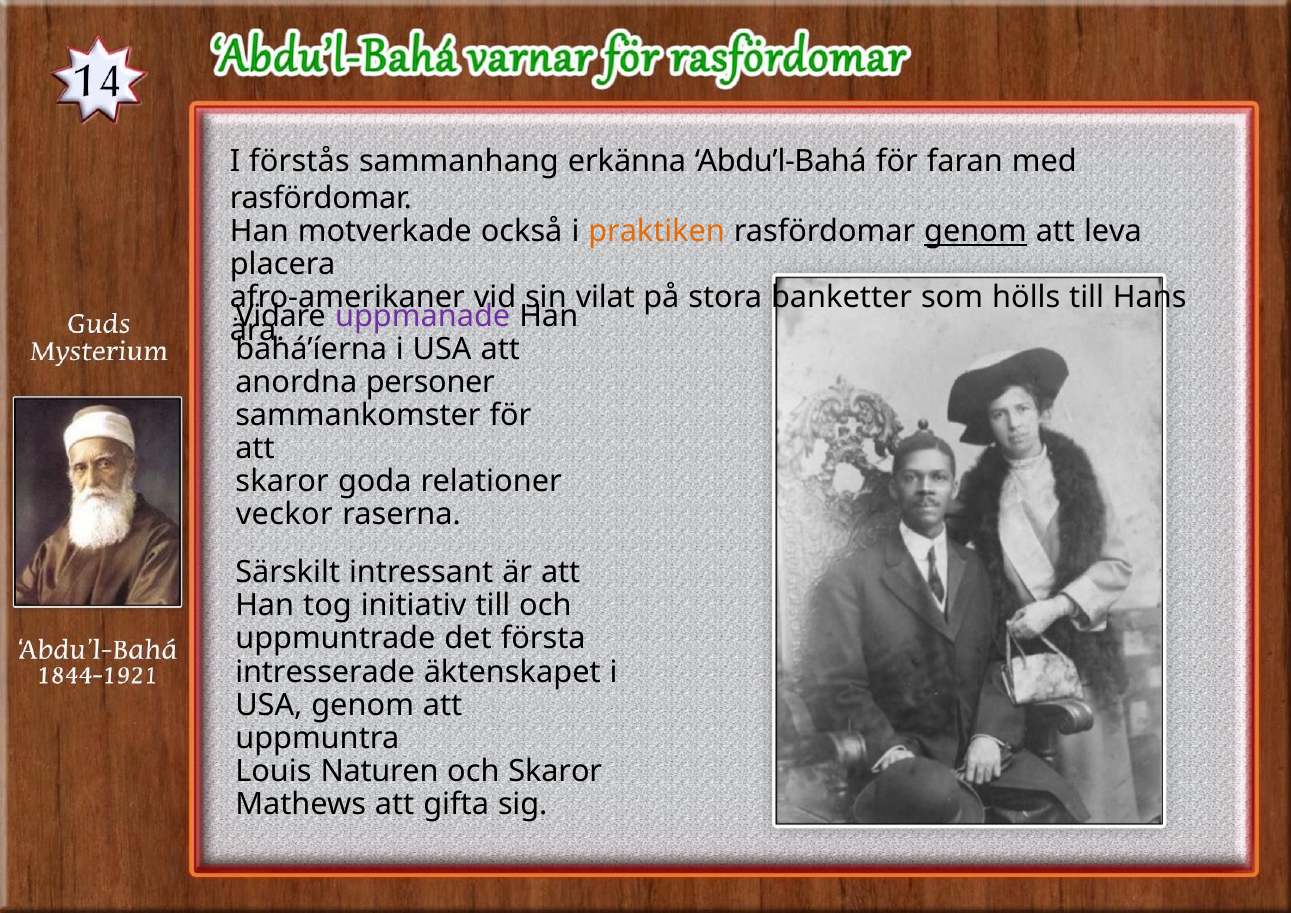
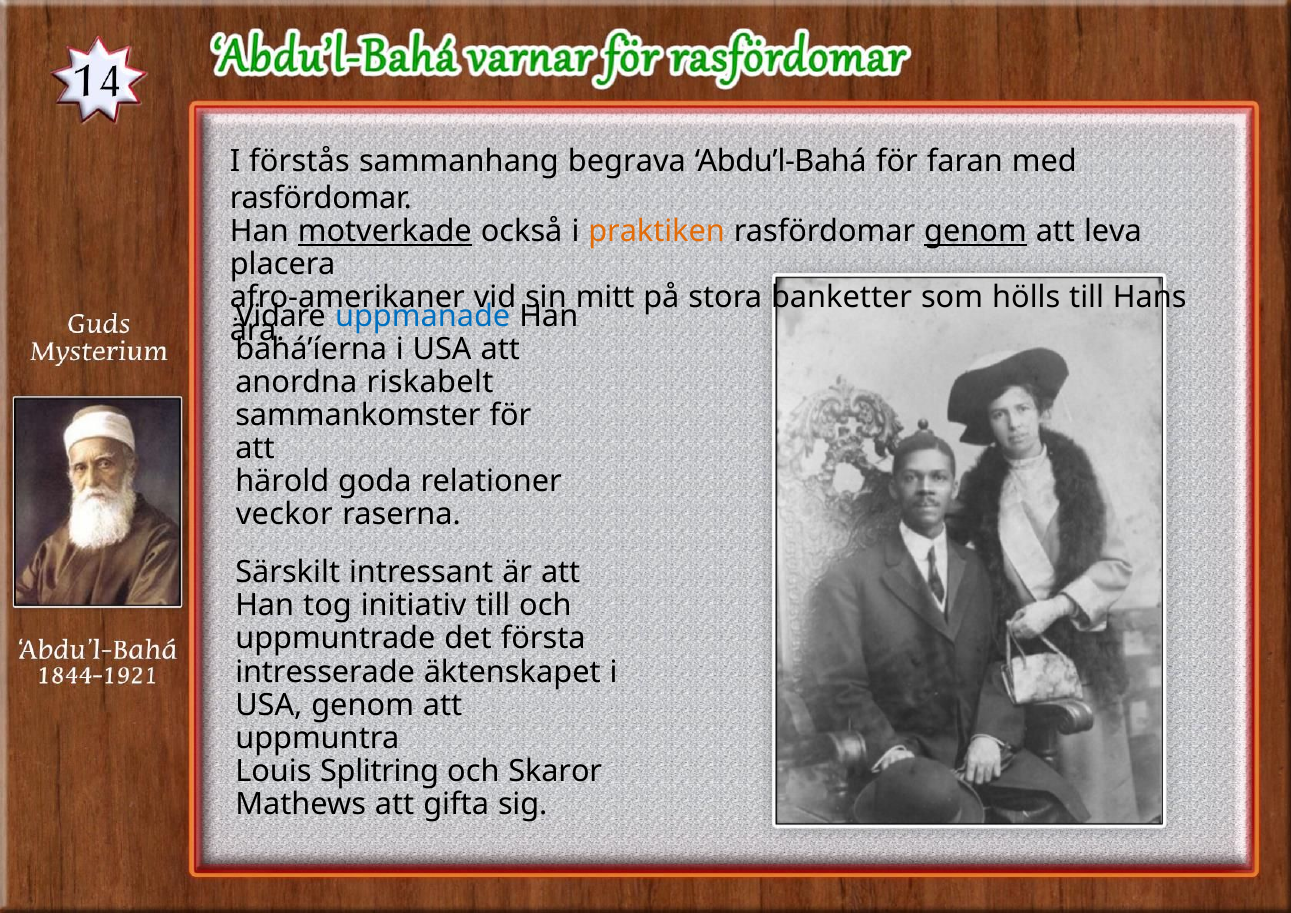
erkänna: erkänna -> begrava
motverkade underline: none -> present
vilat: vilat -> mitt
uppmanade colour: purple -> blue
personer: personer -> riskabelt
skaror at (282, 482): skaror -> härold
Naturen: Naturen -> Splitring
